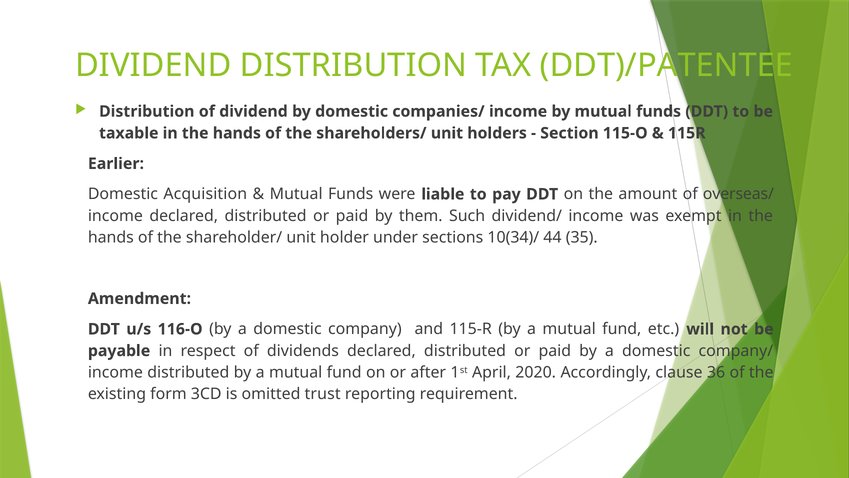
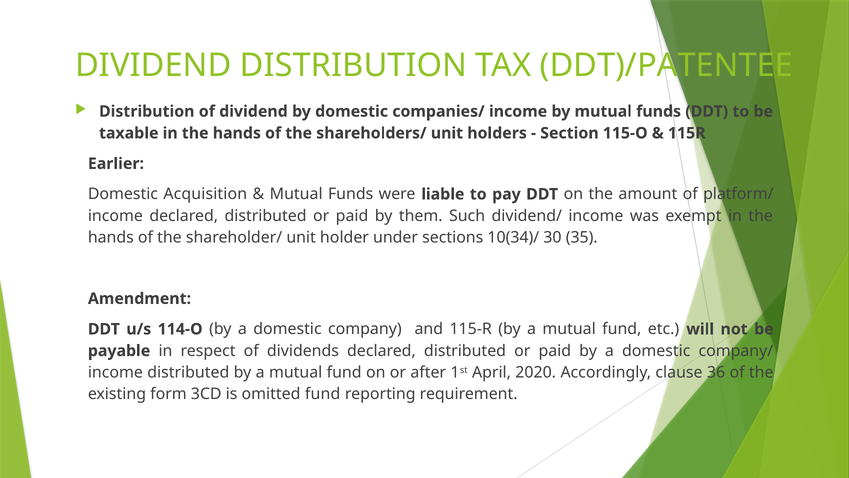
overseas/: overseas/ -> platform/
44: 44 -> 30
116-O: 116-O -> 114-O
omitted trust: trust -> fund
